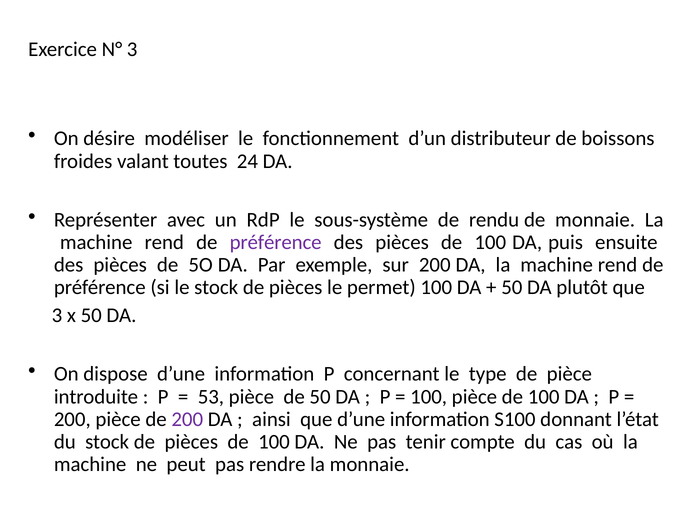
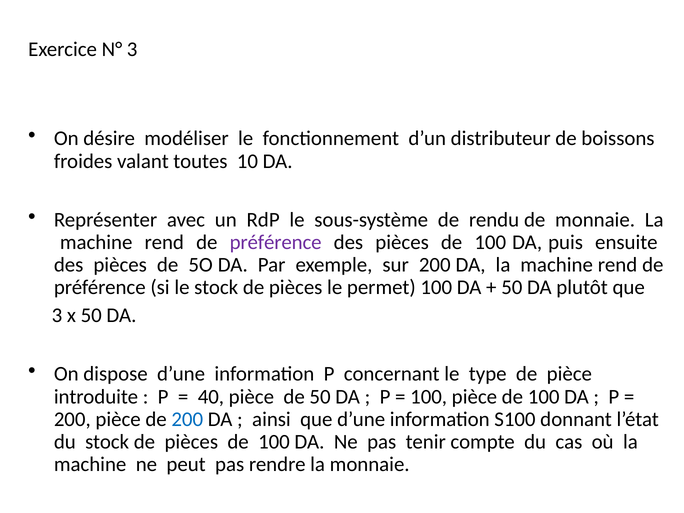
24: 24 -> 10
53: 53 -> 40
200 at (187, 419) colour: purple -> blue
